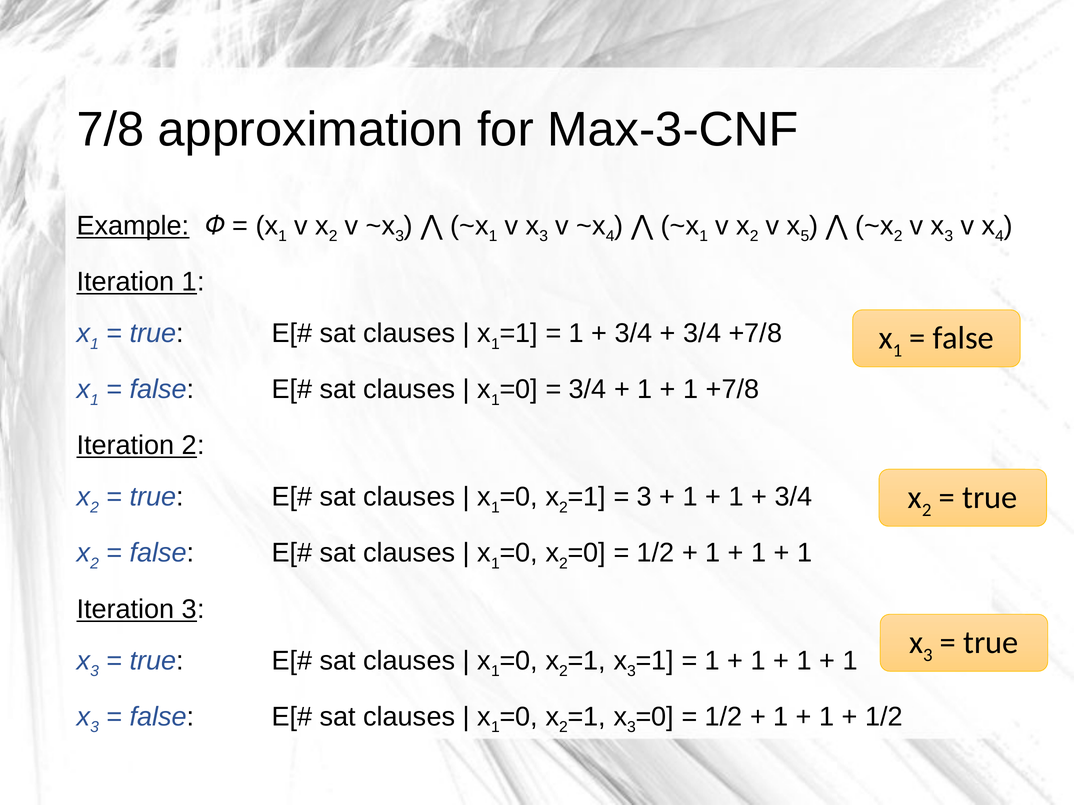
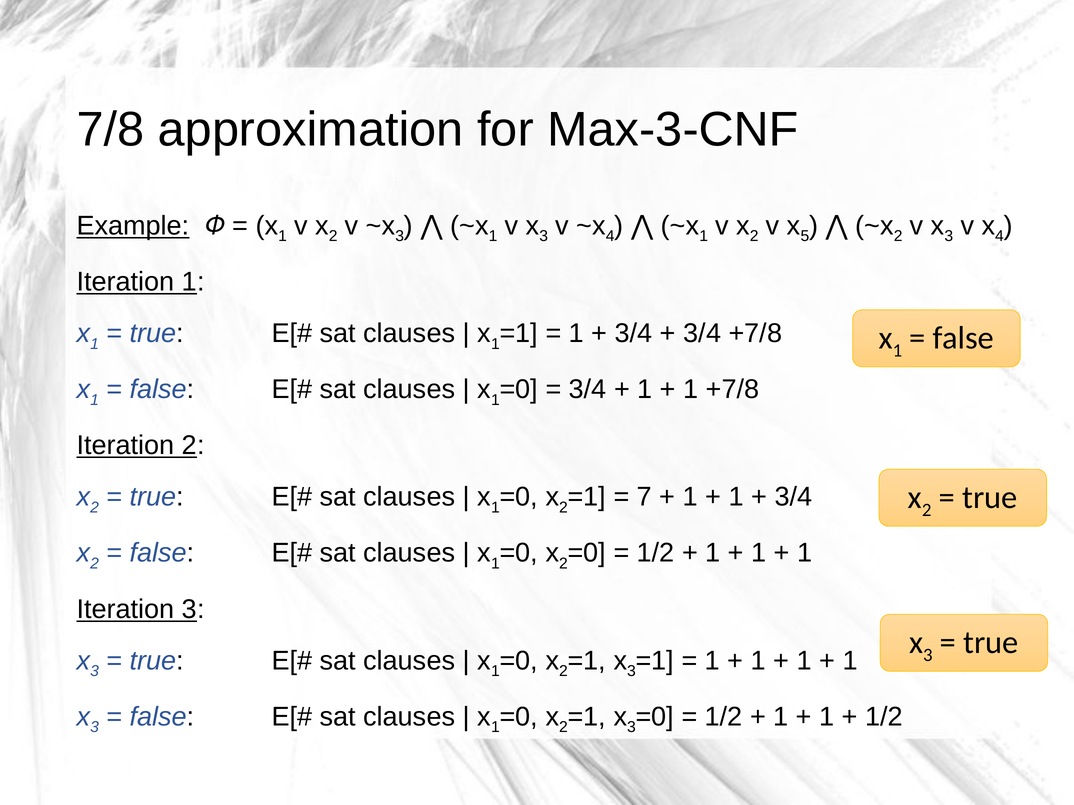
3 at (644, 497): 3 -> 7
